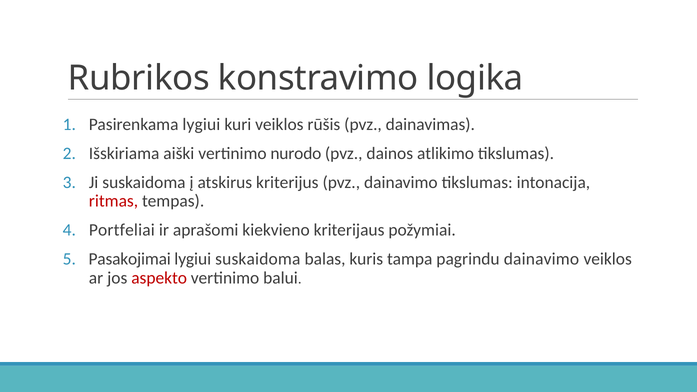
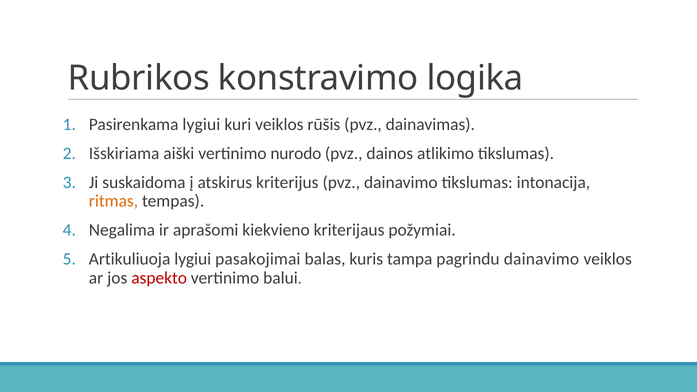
ritmas colour: red -> orange
Portfeliai: Portfeliai -> Negalima
Pasakojimai: Pasakojimai -> Artikuliuoja
lygiui suskaidoma: suskaidoma -> pasakojimai
